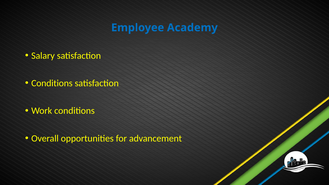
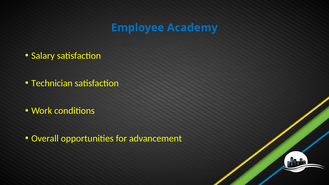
Conditions at (52, 83): Conditions -> Technician
